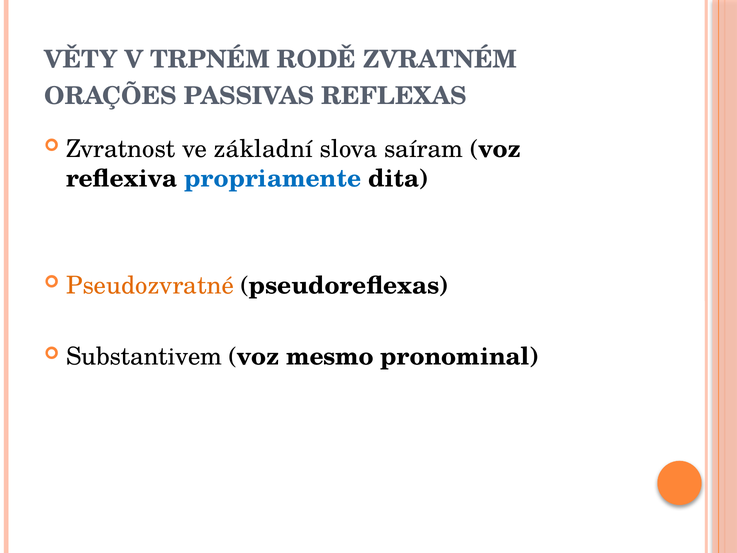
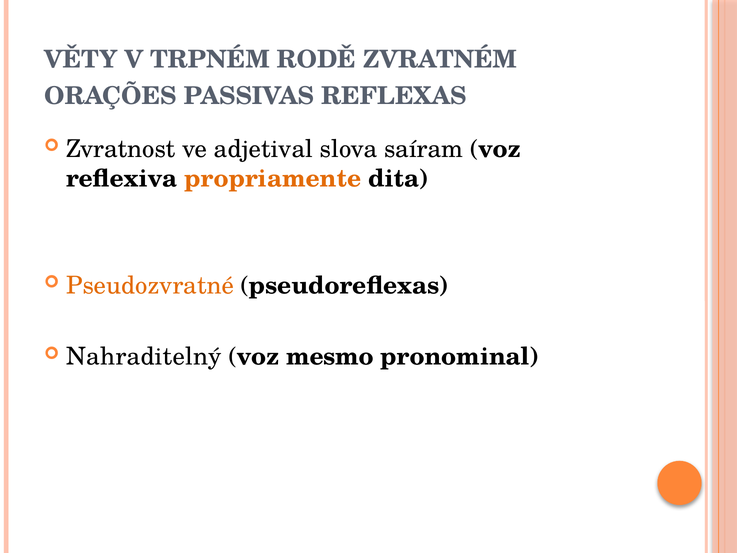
základní: základní -> adjetival
propriamente colour: blue -> orange
Substantivem: Substantivem -> Nahraditelný
